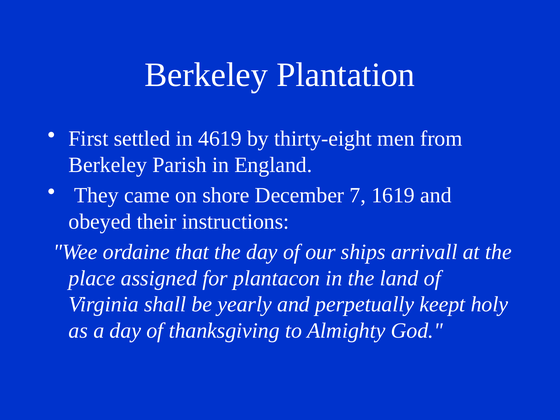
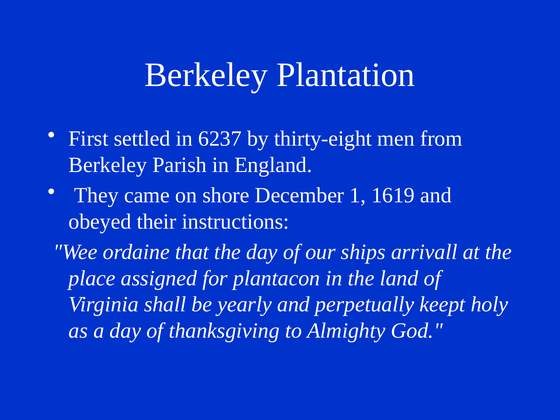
4619: 4619 -> 6237
7: 7 -> 1
